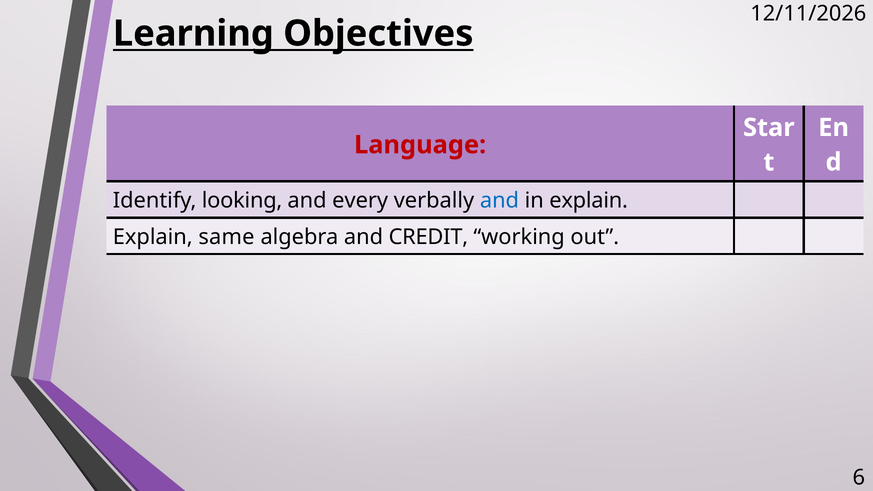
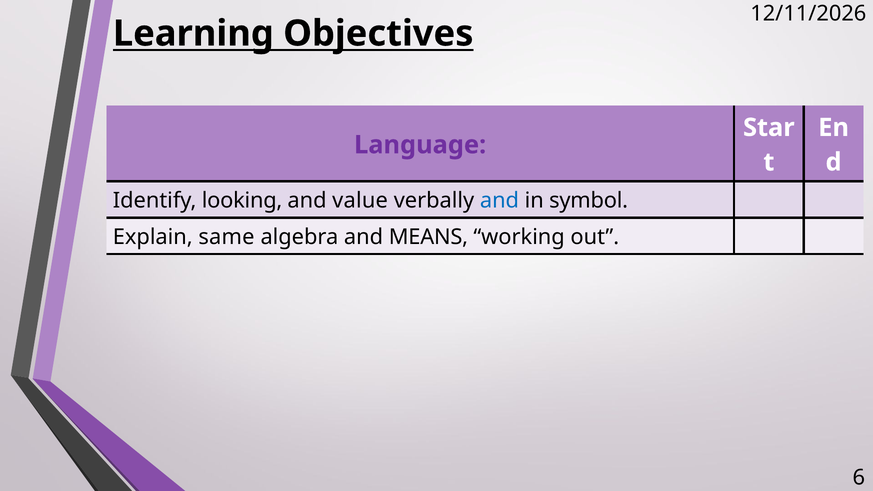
Language colour: red -> purple
every: every -> value
in explain: explain -> symbol
CREDIT: CREDIT -> MEANS
